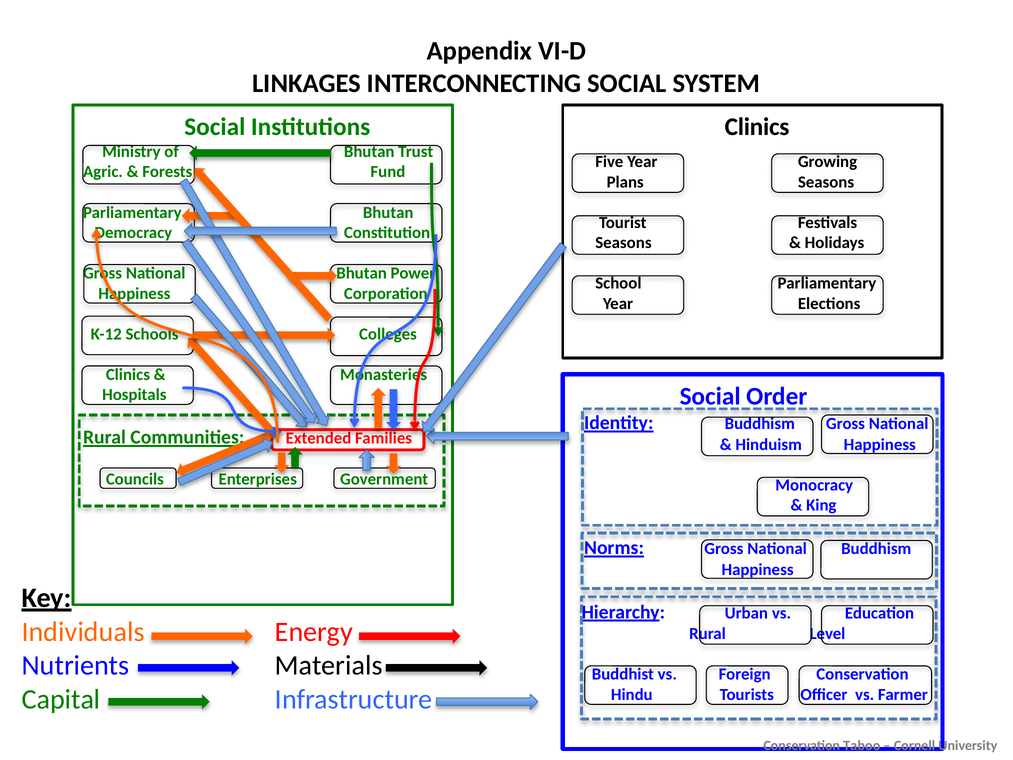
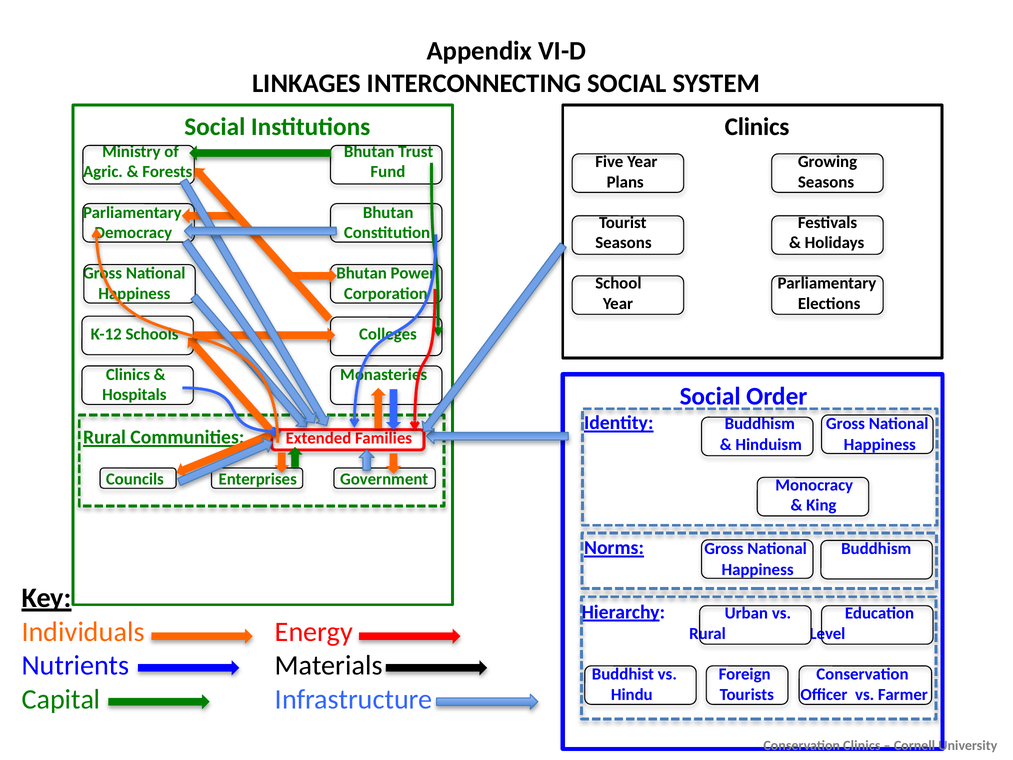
Conservation Taboo: Taboo -> Clinics
